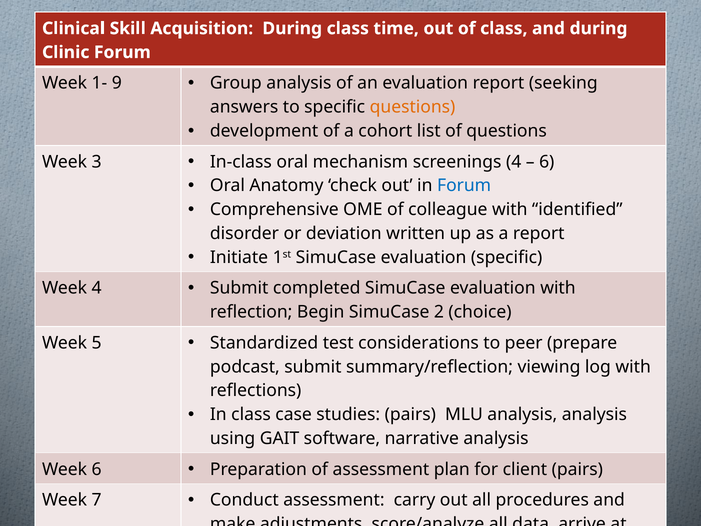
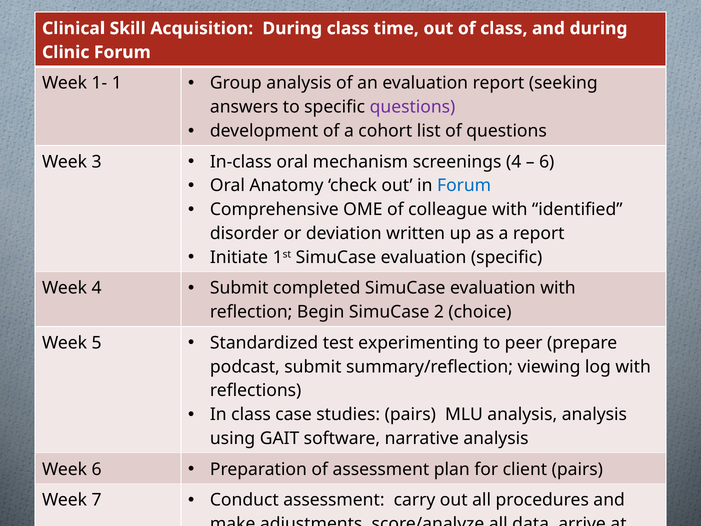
9: 9 -> 1
questions at (413, 107) colour: orange -> purple
considerations: considerations -> experimenting
